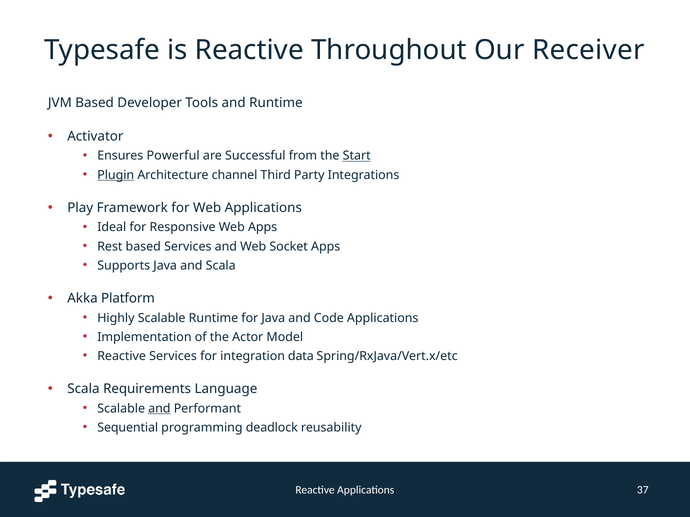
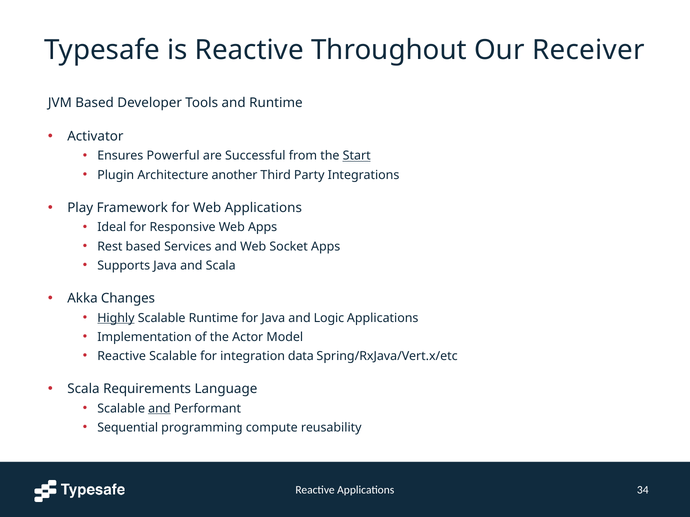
Plugin underline: present -> none
channel: channel -> another
Platform: Platform -> Changes
Highly underline: none -> present
Code: Code -> Logic
Reactive Services: Services -> Scalable
deadlock: deadlock -> compute
37: 37 -> 34
